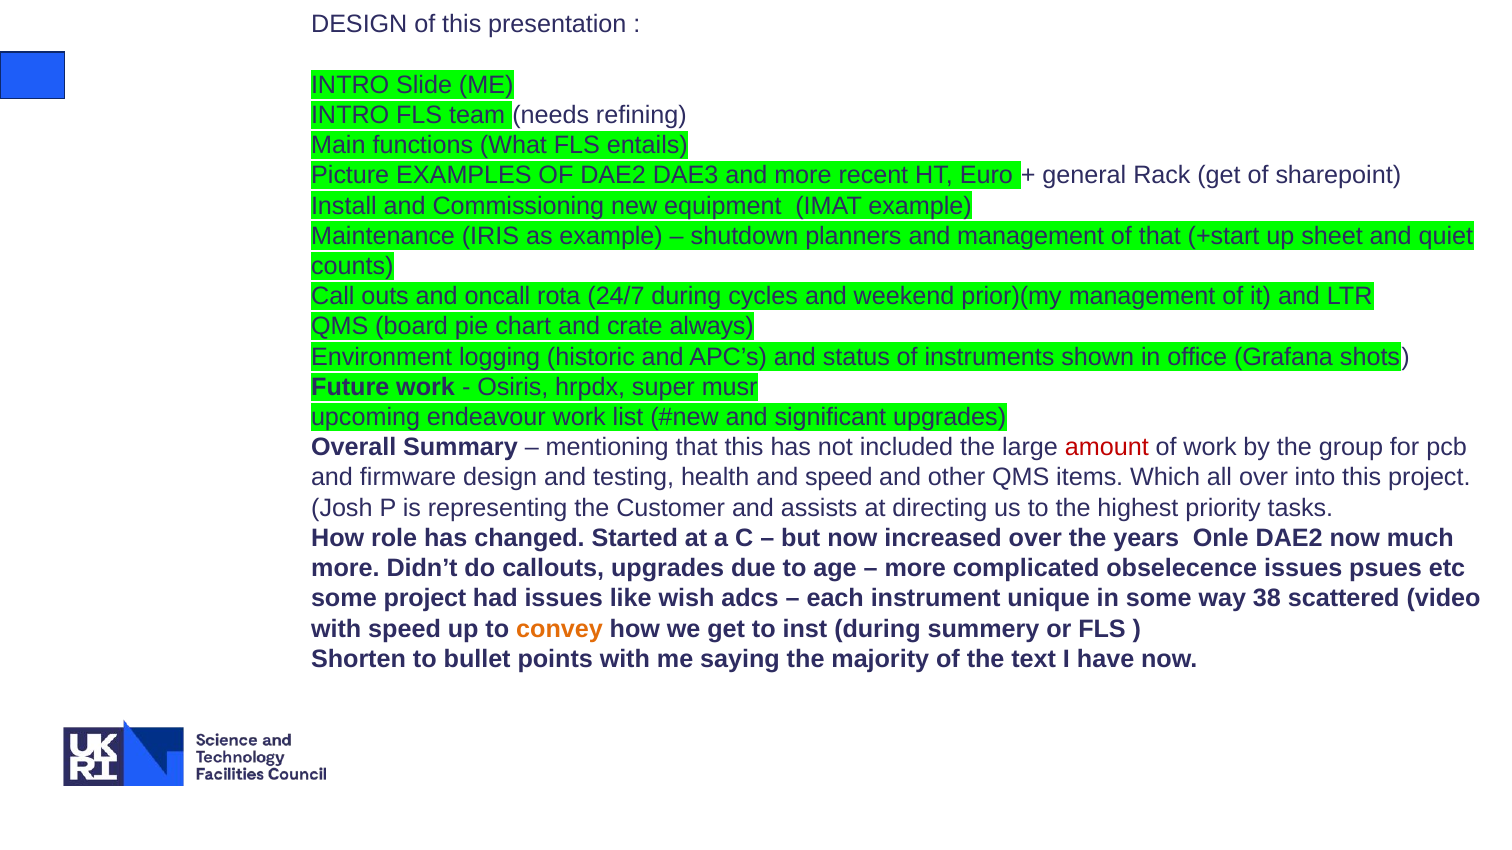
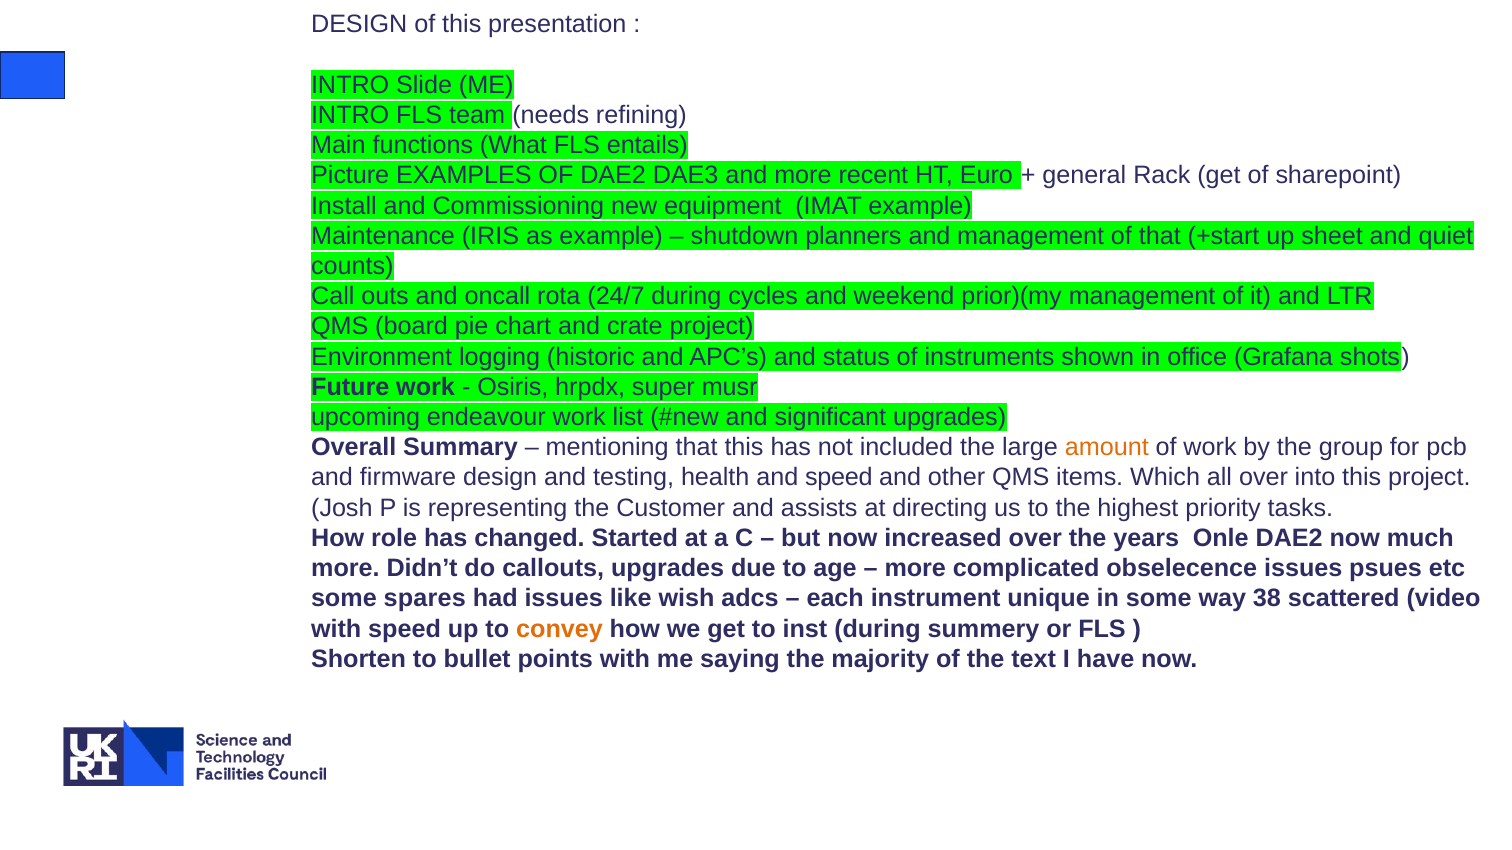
crate always: always -> project
amount colour: red -> orange
some project: project -> spares
